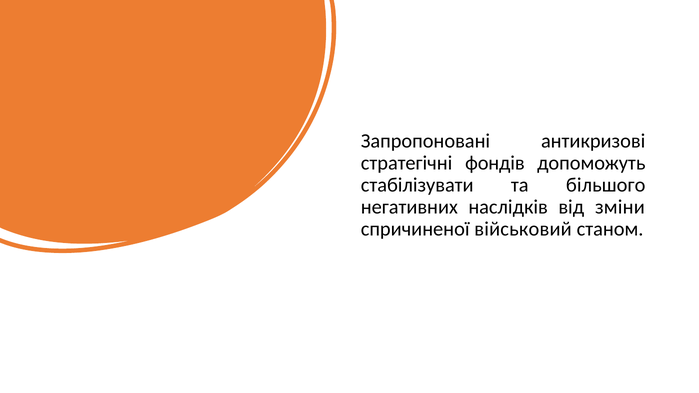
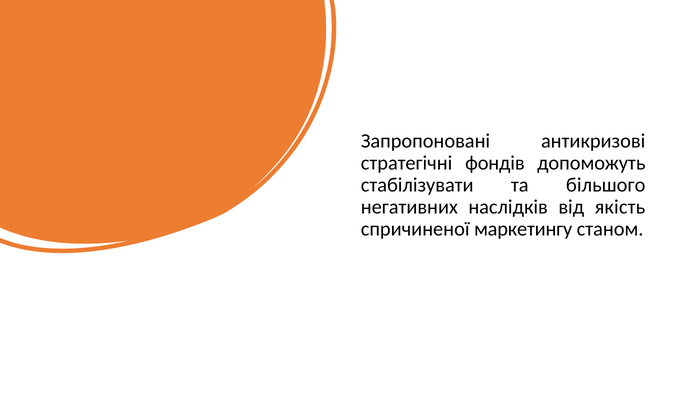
зміни: зміни -> якість
військовий: військовий -> маркетингу
